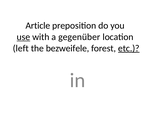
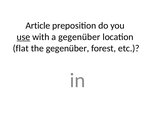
left: left -> flat
the bezweifele: bezweifele -> gegenüber
etc underline: present -> none
